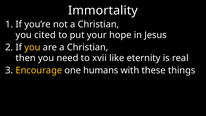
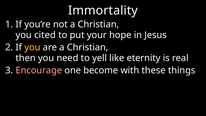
xvii: xvii -> yell
Encourage colour: yellow -> pink
humans: humans -> become
